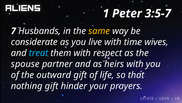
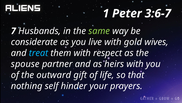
3:5-7: 3:5-7 -> 3:6-7
same colour: yellow -> light green
time: time -> gold
nothing gift: gift -> self
